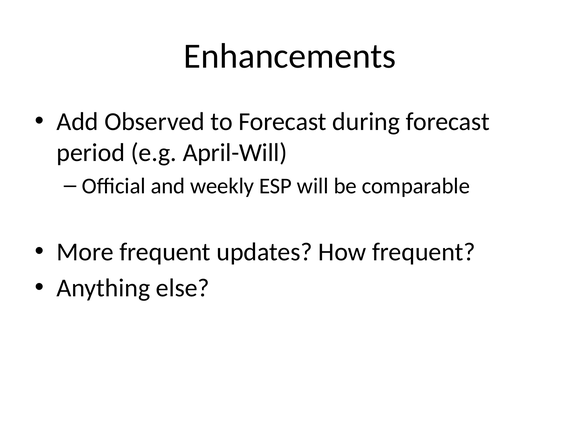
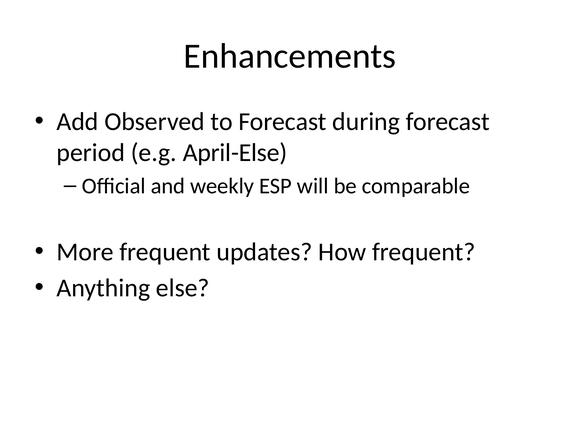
April-Will: April-Will -> April-Else
